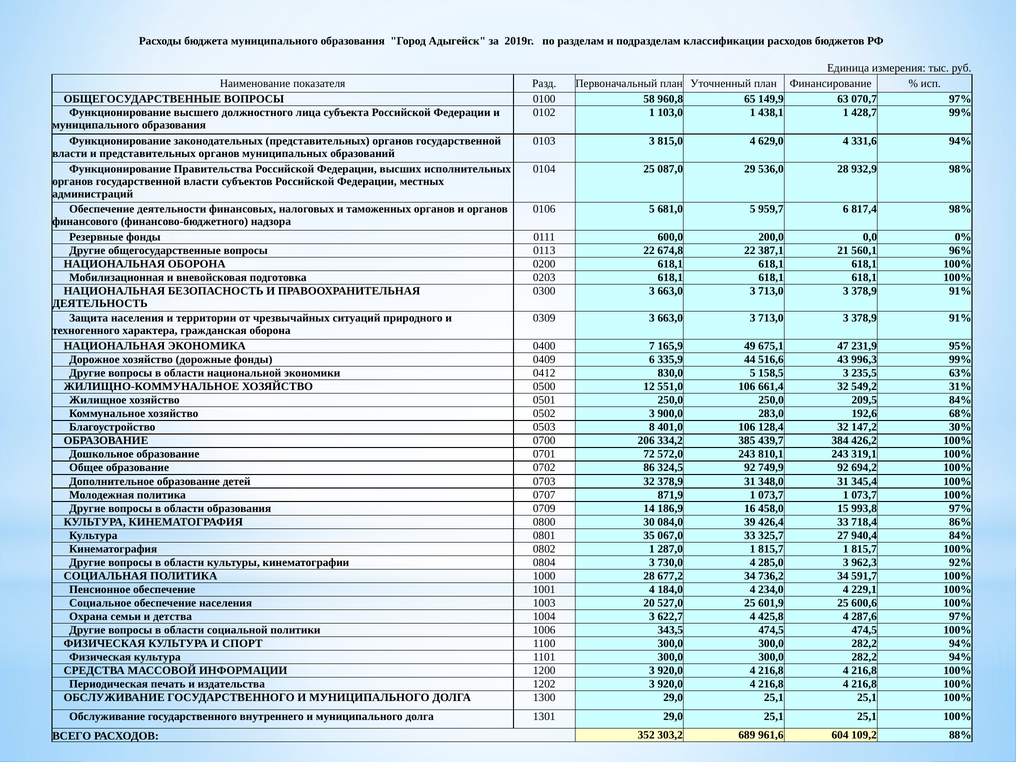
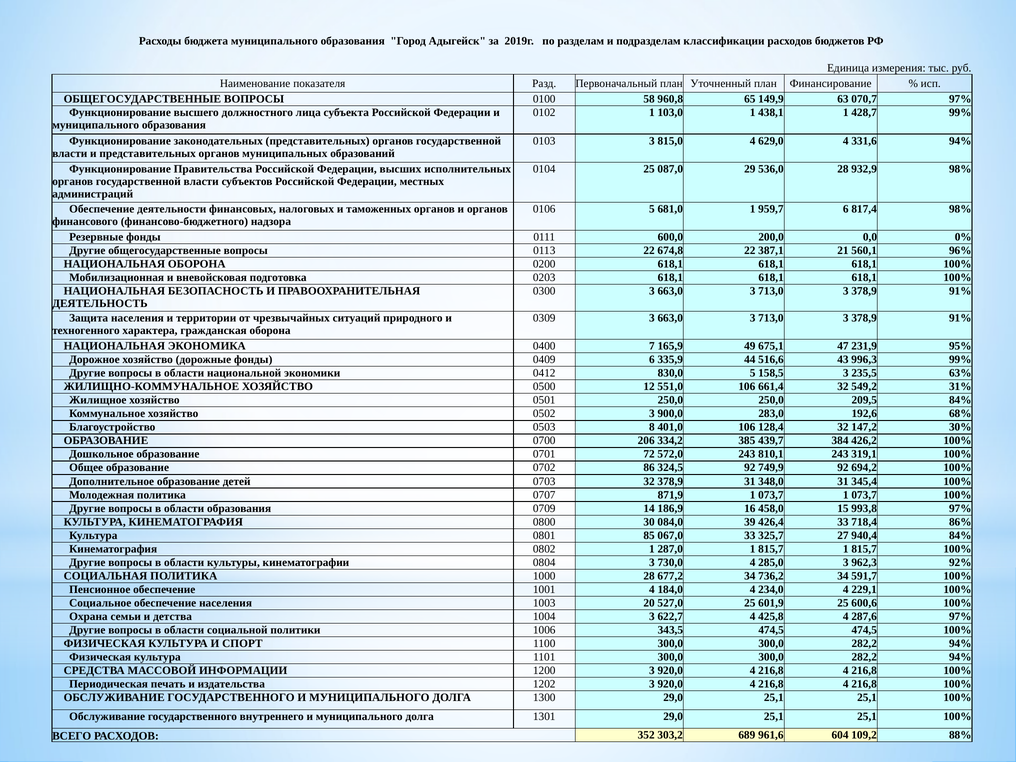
681,0 5: 5 -> 1
35: 35 -> 85
